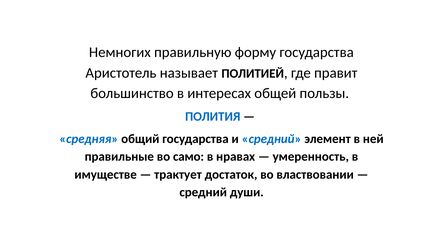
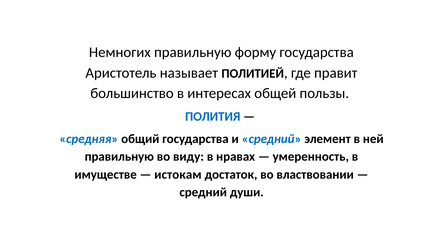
правильные at (119, 157): правильные -> правильную
само: само -> виду
трактует: трактует -> истокам
